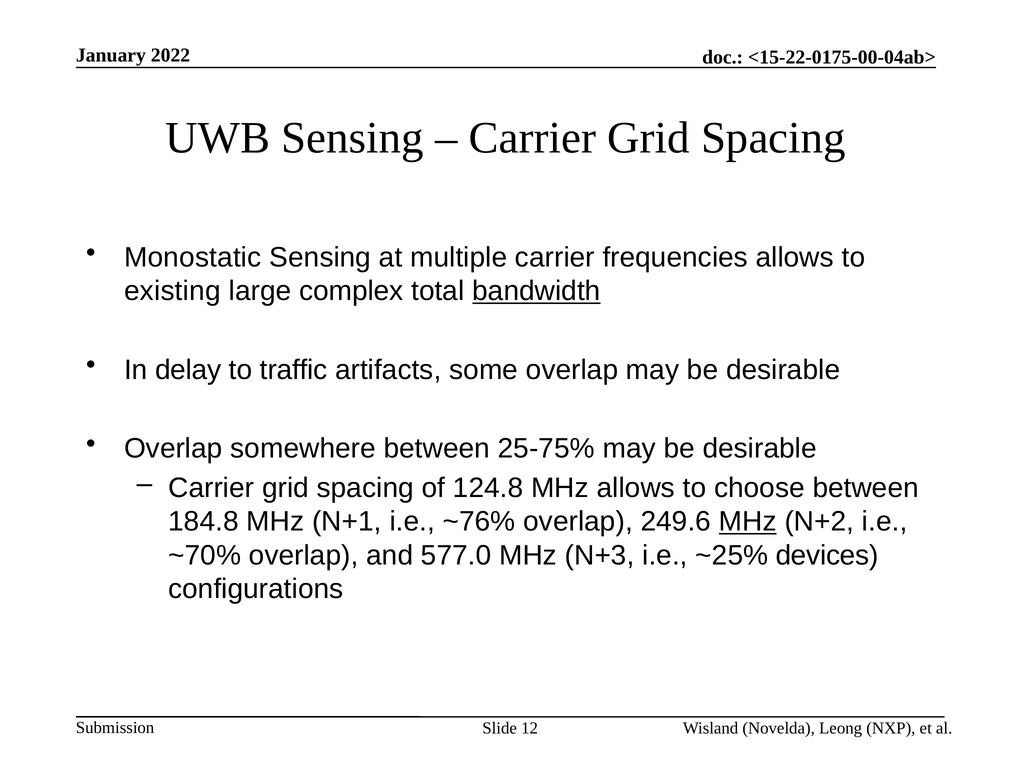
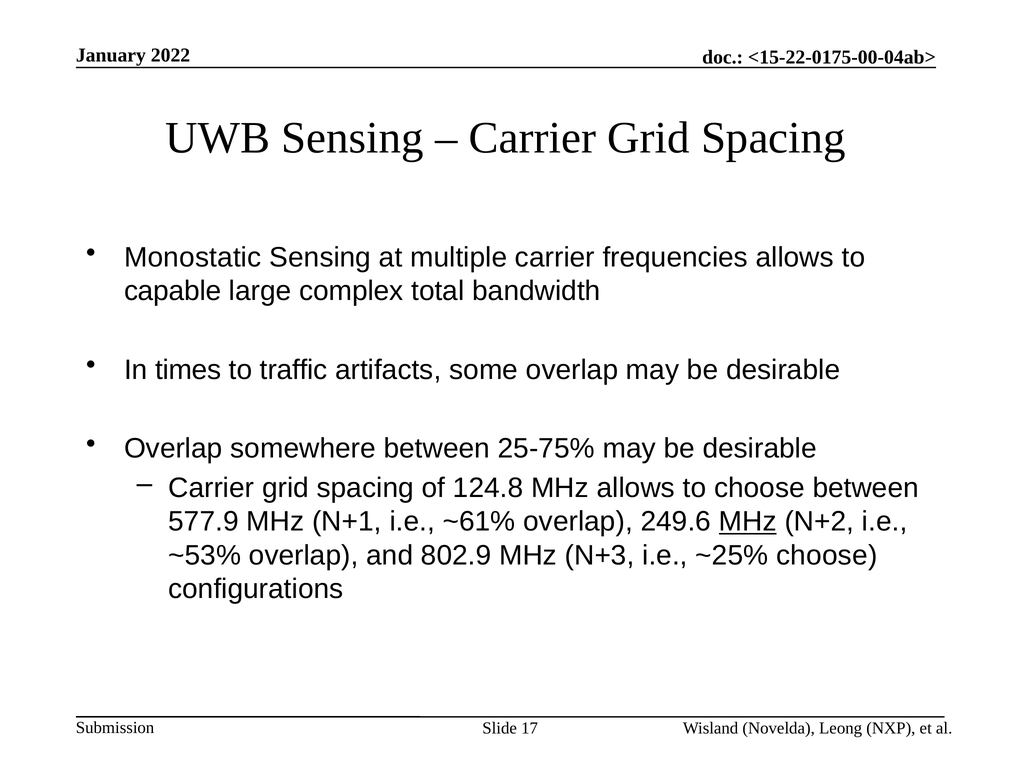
existing: existing -> capable
bandwidth underline: present -> none
delay: delay -> times
184.8: 184.8 -> 577.9
~76%: ~76% -> ~61%
~70%: ~70% -> ~53%
577.0: 577.0 -> 802.9
~25% devices: devices -> choose
12: 12 -> 17
